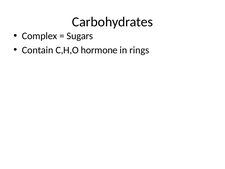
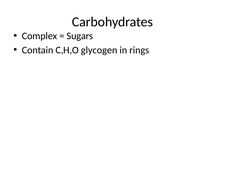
hormone: hormone -> glycogen
